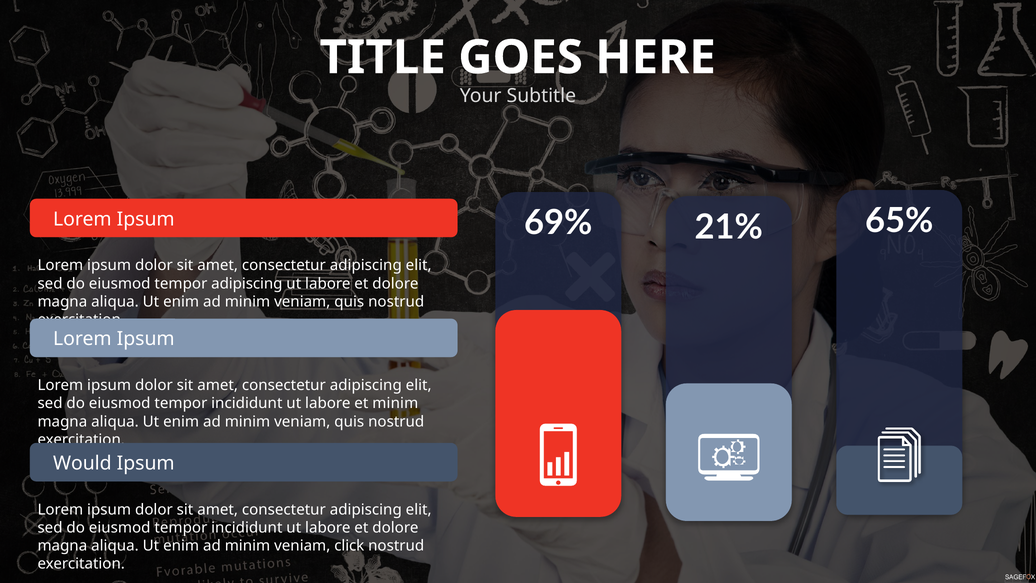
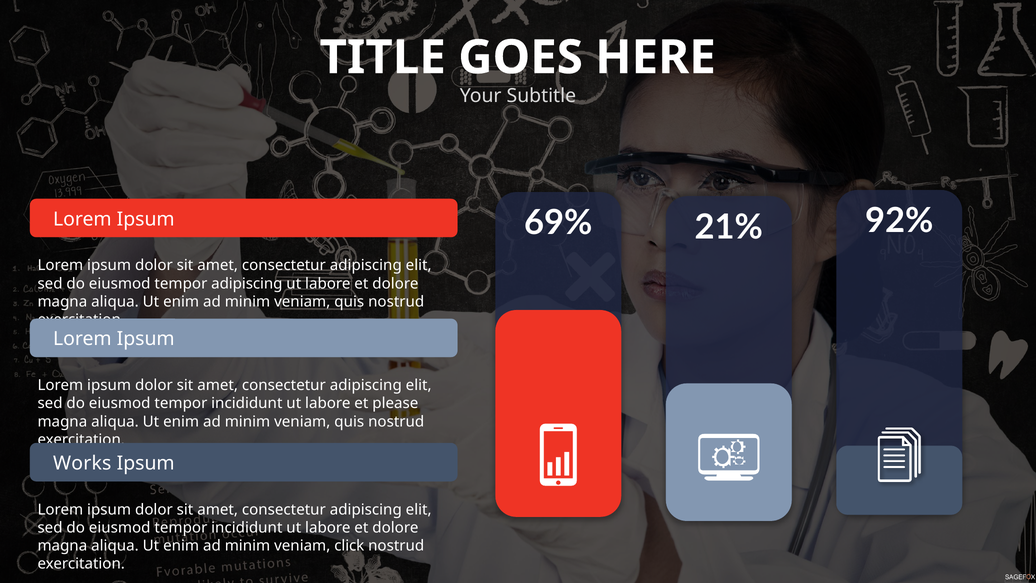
65%: 65% -> 92%
et minim: minim -> please
Would: Would -> Works
